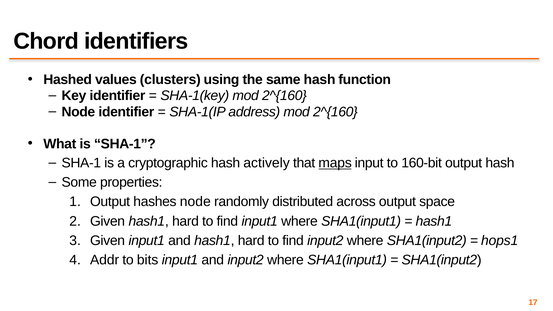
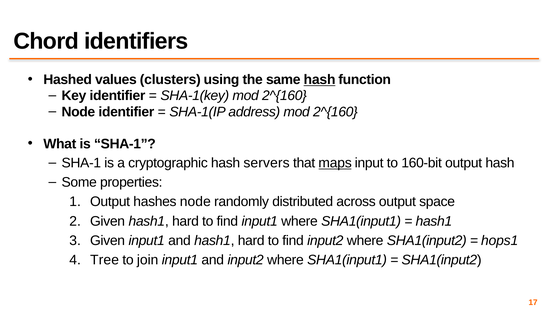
hash at (320, 80) underline: none -> present
actively: actively -> servers
Addr: Addr -> Tree
bits: bits -> join
